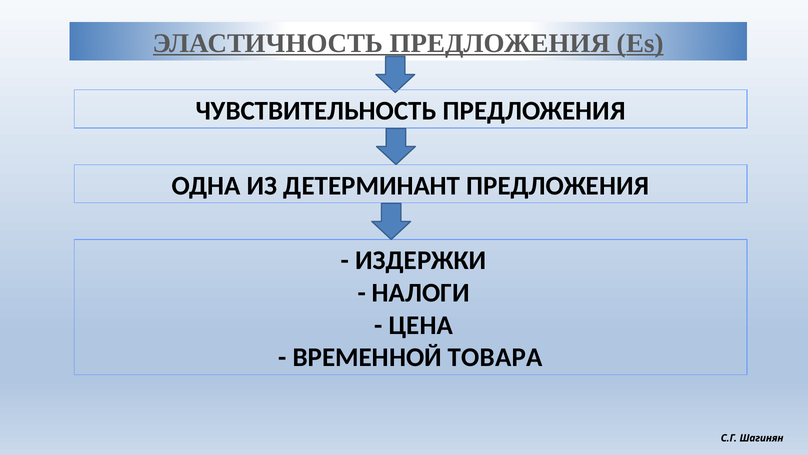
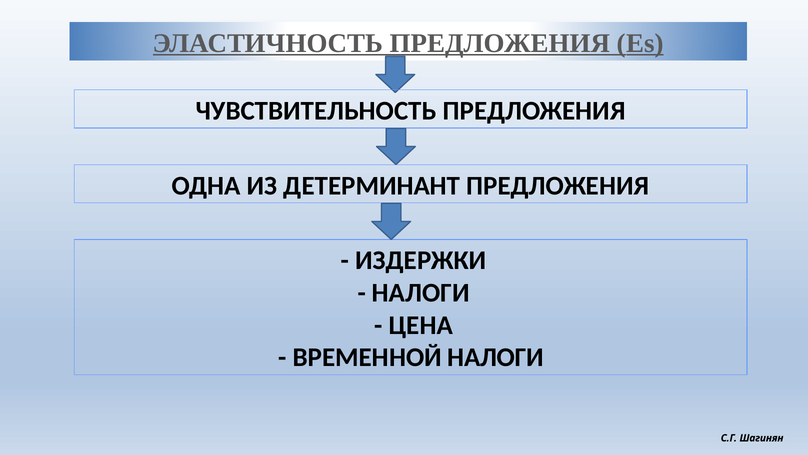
ВРЕМЕННОЙ ТОВАРА: ТОВАРА -> НАЛОГИ
